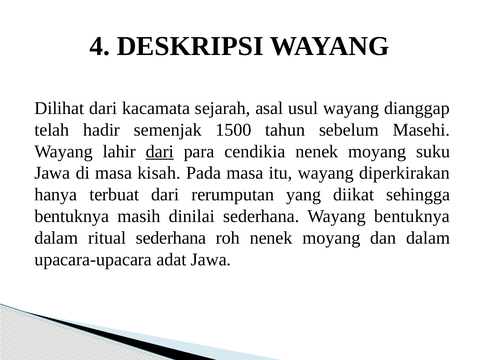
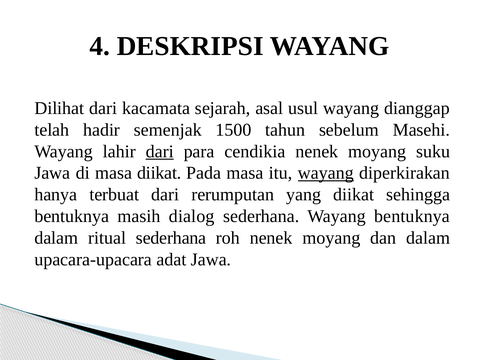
masa kisah: kisah -> diikat
wayang at (326, 173) underline: none -> present
dinilai: dinilai -> dialog
